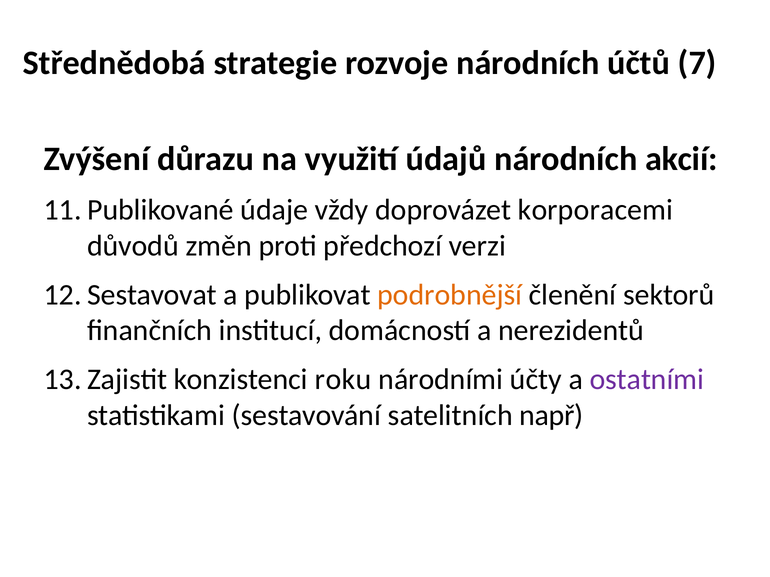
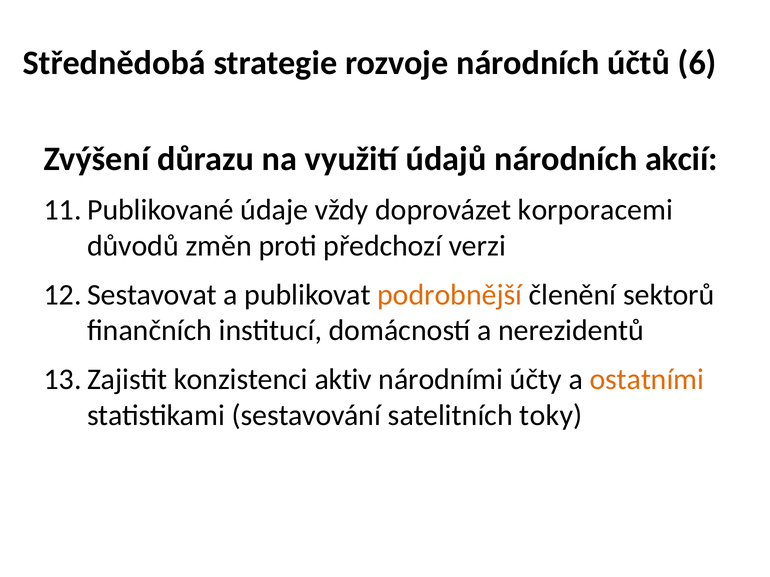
7: 7 -> 6
roku: roku -> aktiv
ostatními colour: purple -> orange
např: např -> toky
